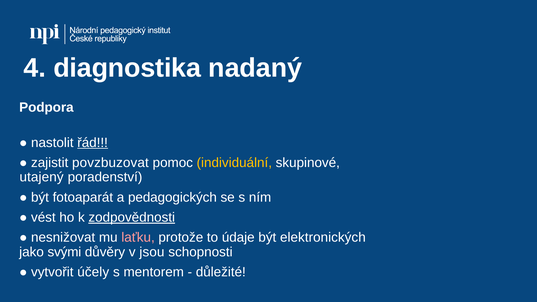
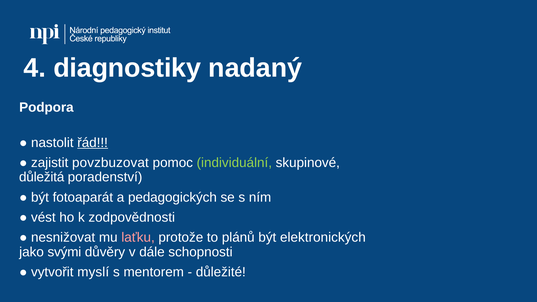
diagnostika: diagnostika -> diagnostiky
individuální colour: yellow -> light green
utajený: utajený -> důležitá
zodpovědnosti underline: present -> none
údaje: údaje -> plánů
jsou: jsou -> dále
účely: účely -> myslí
